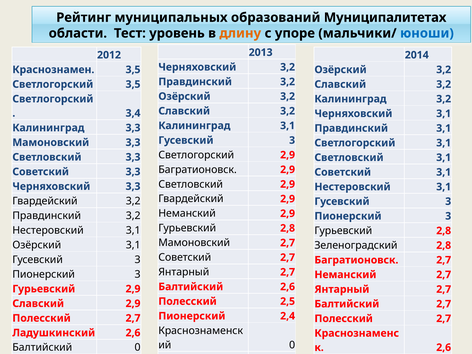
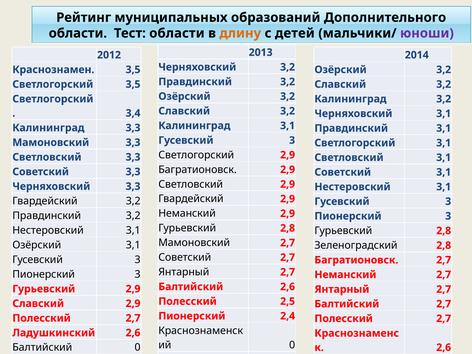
Муниципалитетах: Муниципалитетах -> Дополнительного
Тест уровень: уровень -> области
упоре: упоре -> детей
юноши colour: blue -> purple
